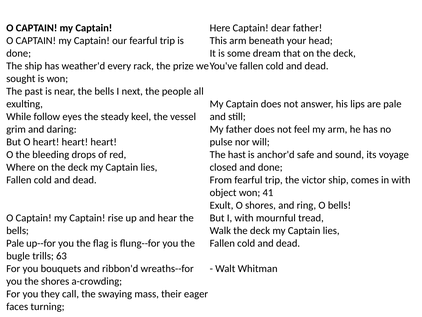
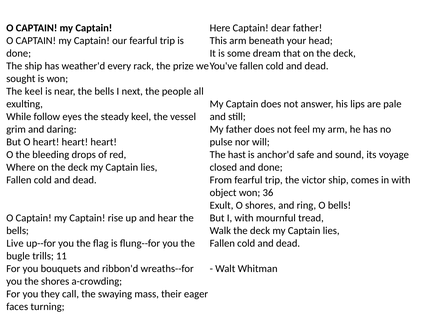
The past: past -> keel
41: 41 -> 36
Pale at (15, 243): Pale -> Live
63: 63 -> 11
